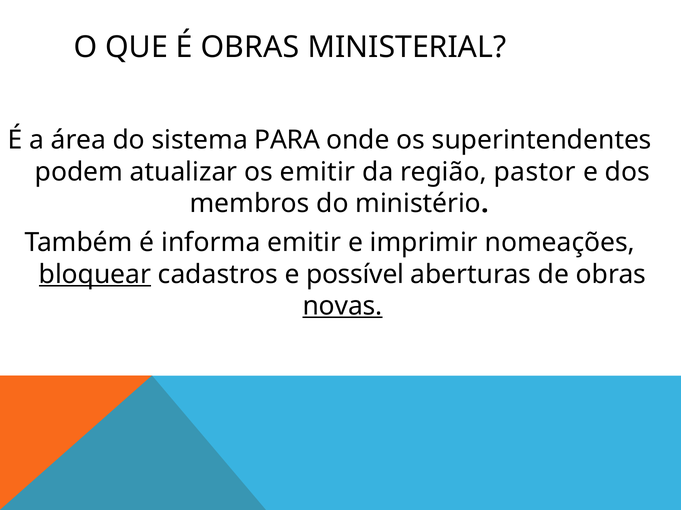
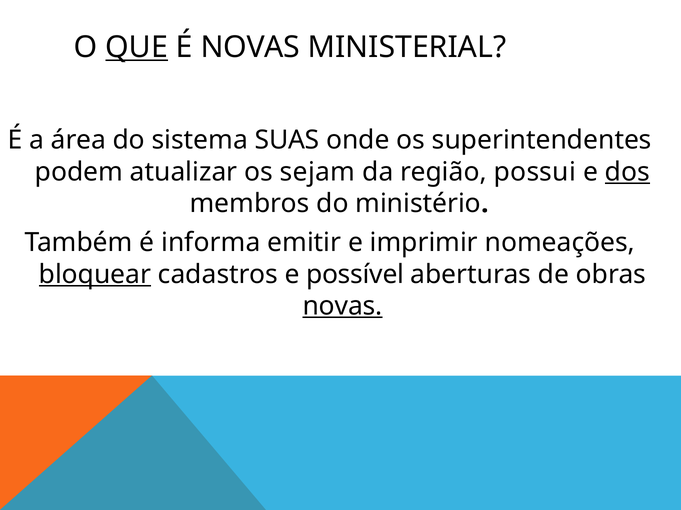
QUE underline: none -> present
É OBRAS: OBRAS -> NOVAS
PARA: PARA -> SUAS
os emitir: emitir -> sejam
pastor: pastor -> possui
dos underline: none -> present
